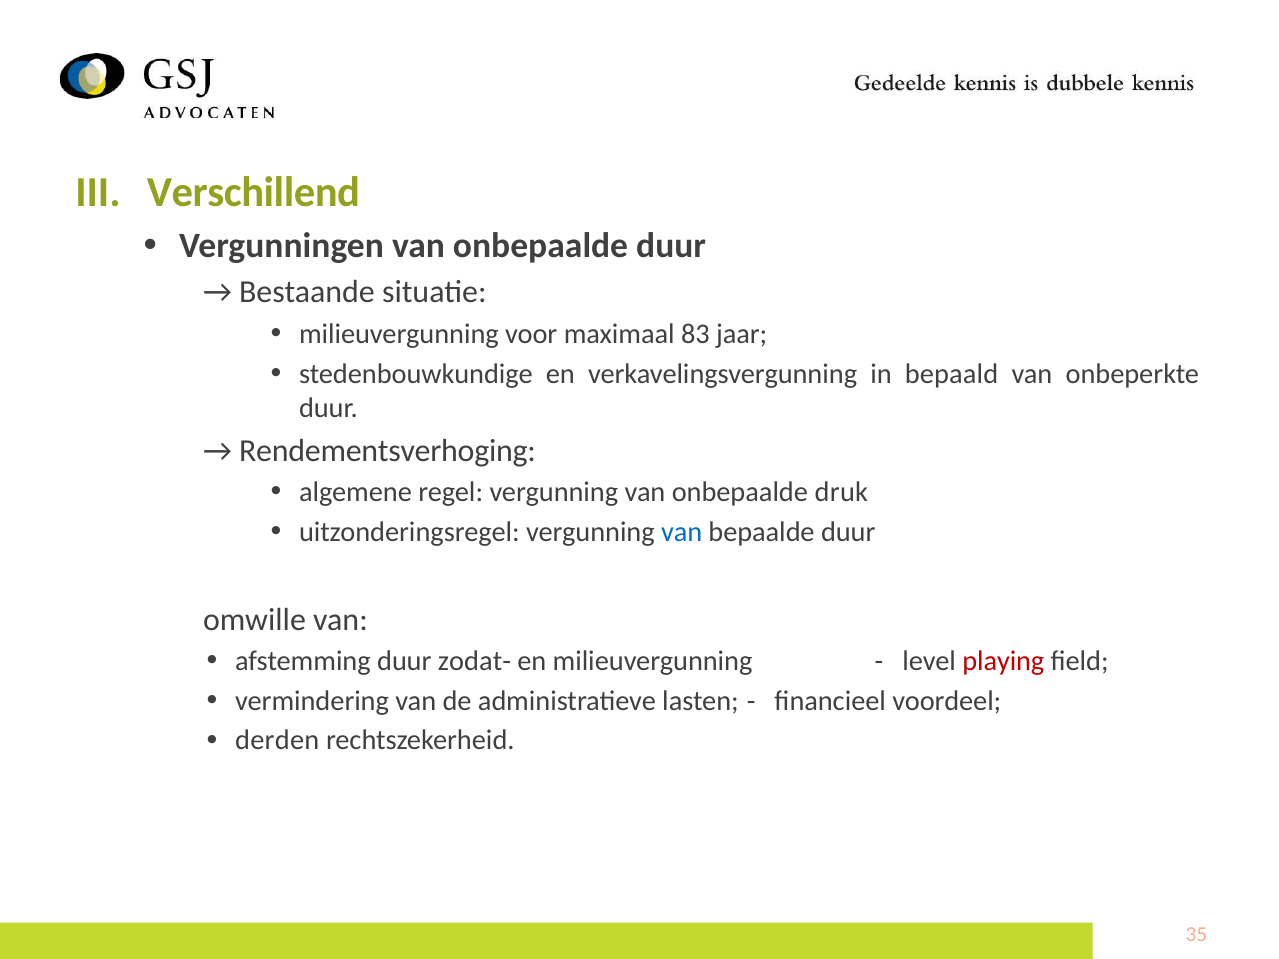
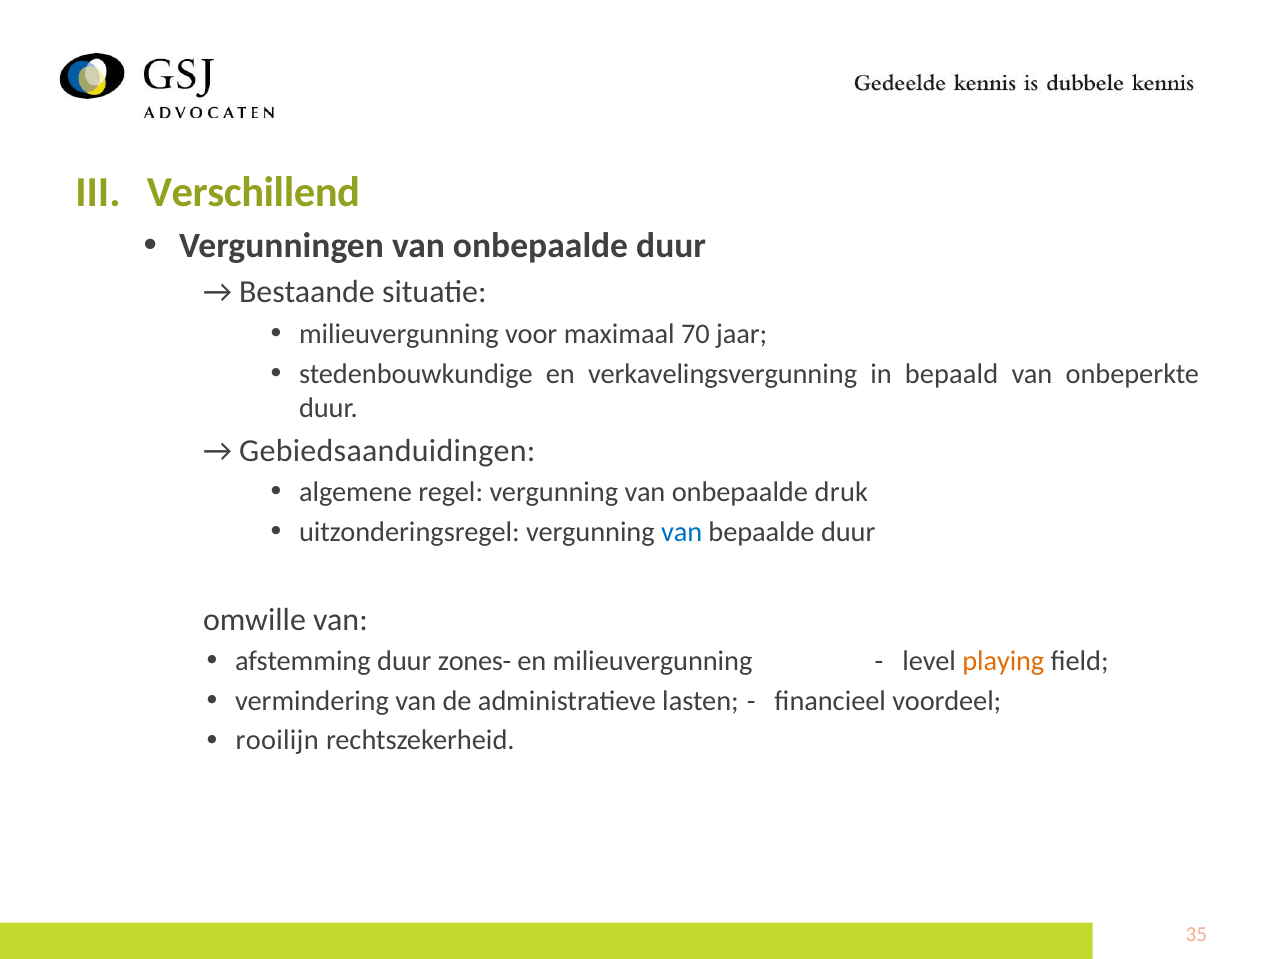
83: 83 -> 70
Rendementsverhoging: Rendementsverhoging -> Gebiedsaanduidingen
zodat-: zodat- -> zones-
playing colour: red -> orange
derden: derden -> rooilijn
